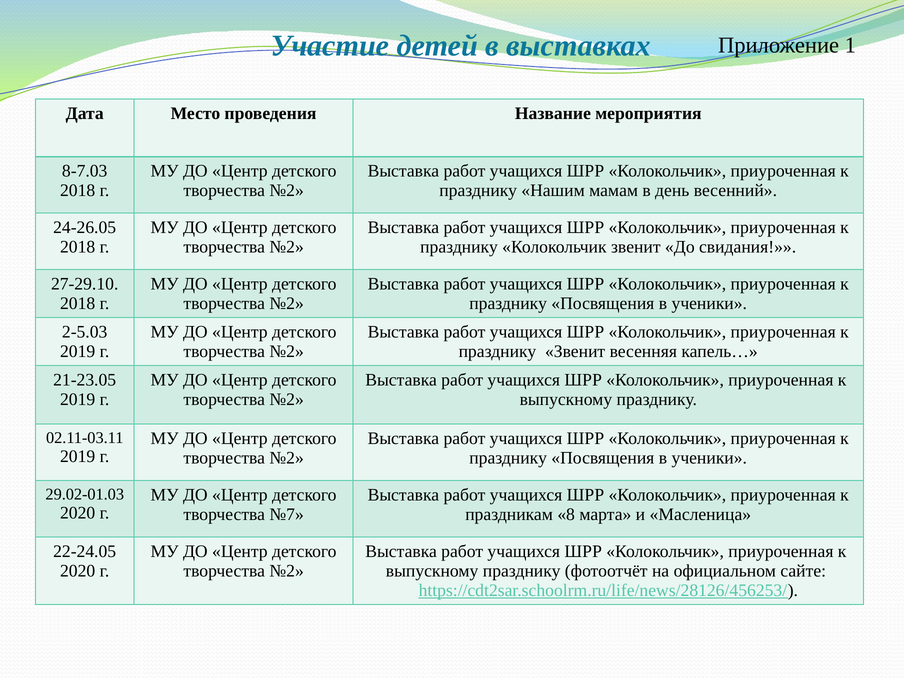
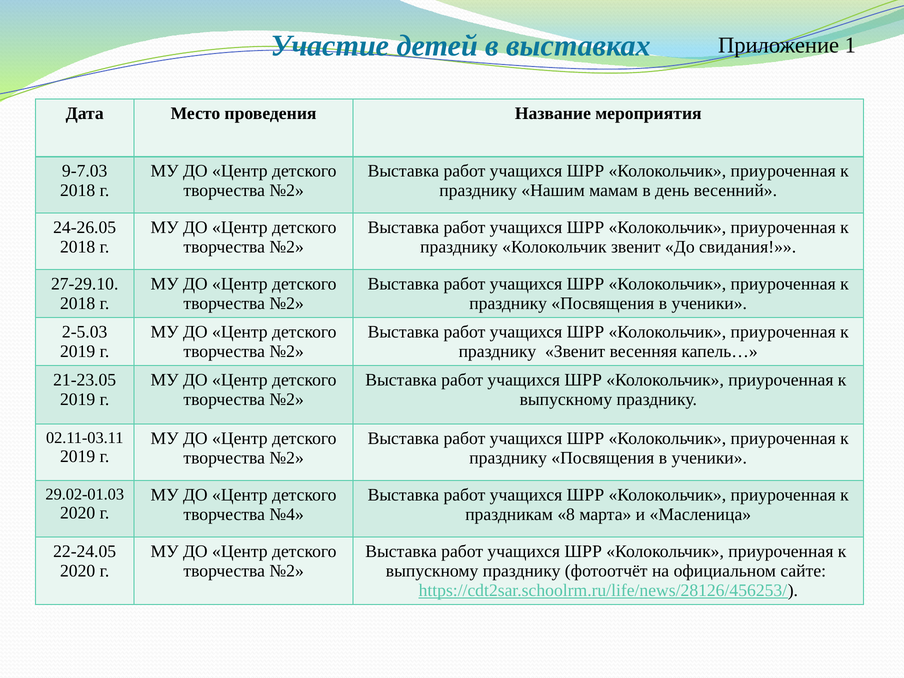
8-7.03: 8-7.03 -> 9-7.03
№7: №7 -> №4
